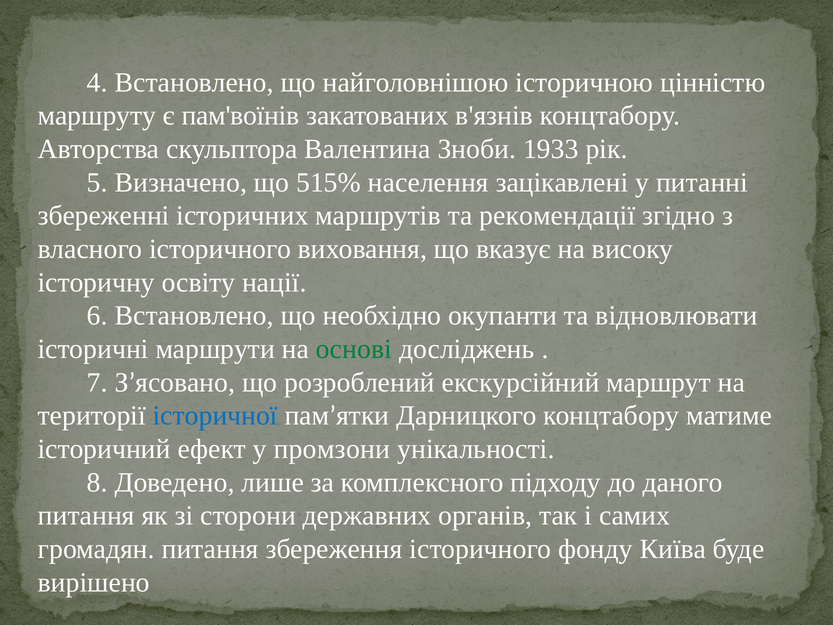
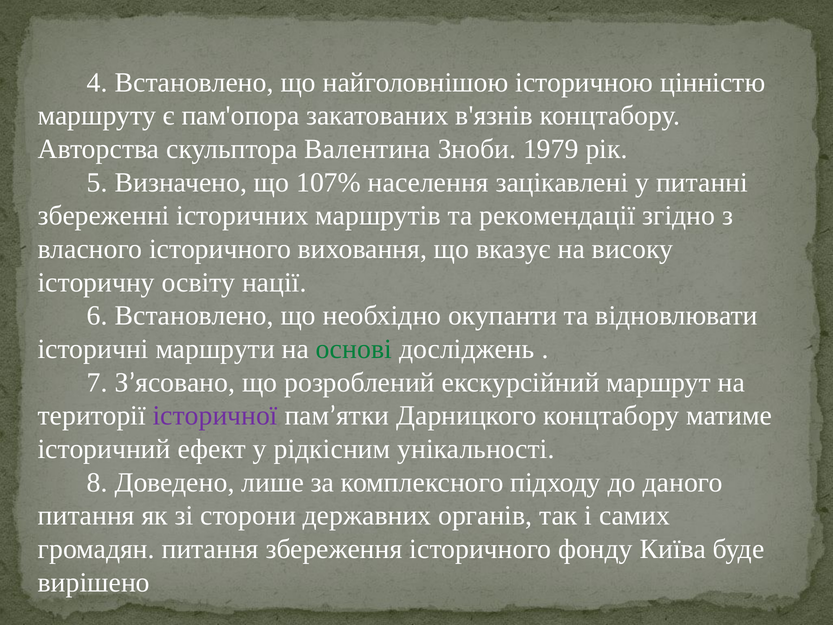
пам'воїнів: пам'воїнів -> пам'опора
1933: 1933 -> 1979
515%: 515% -> 107%
історичної colour: blue -> purple
промзони: промзони -> рідкісним
